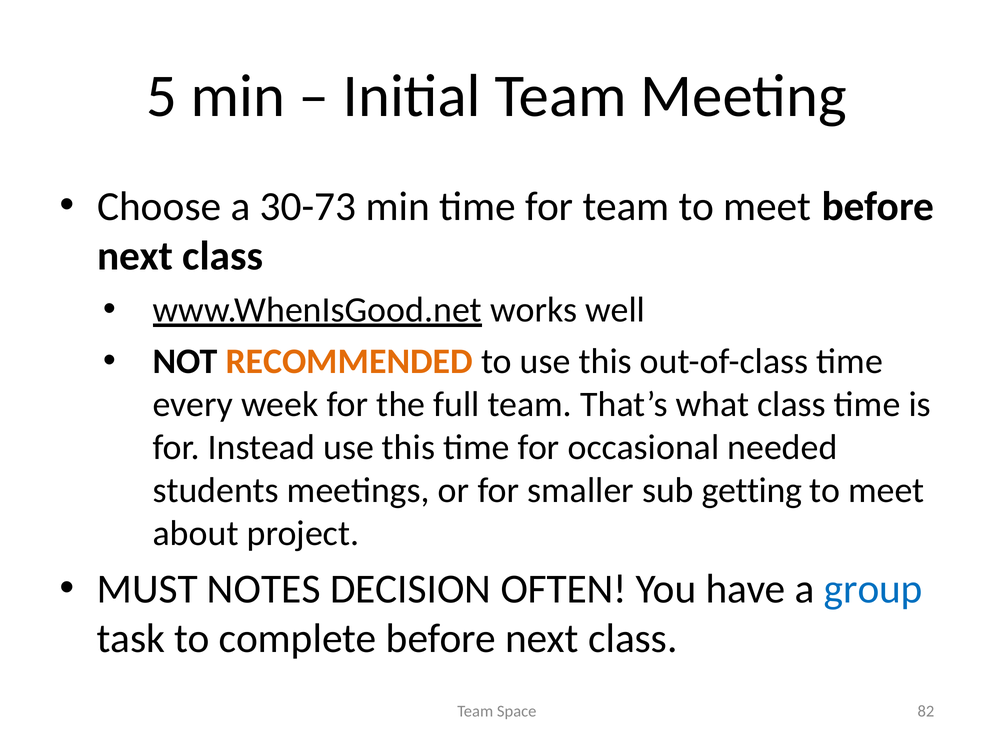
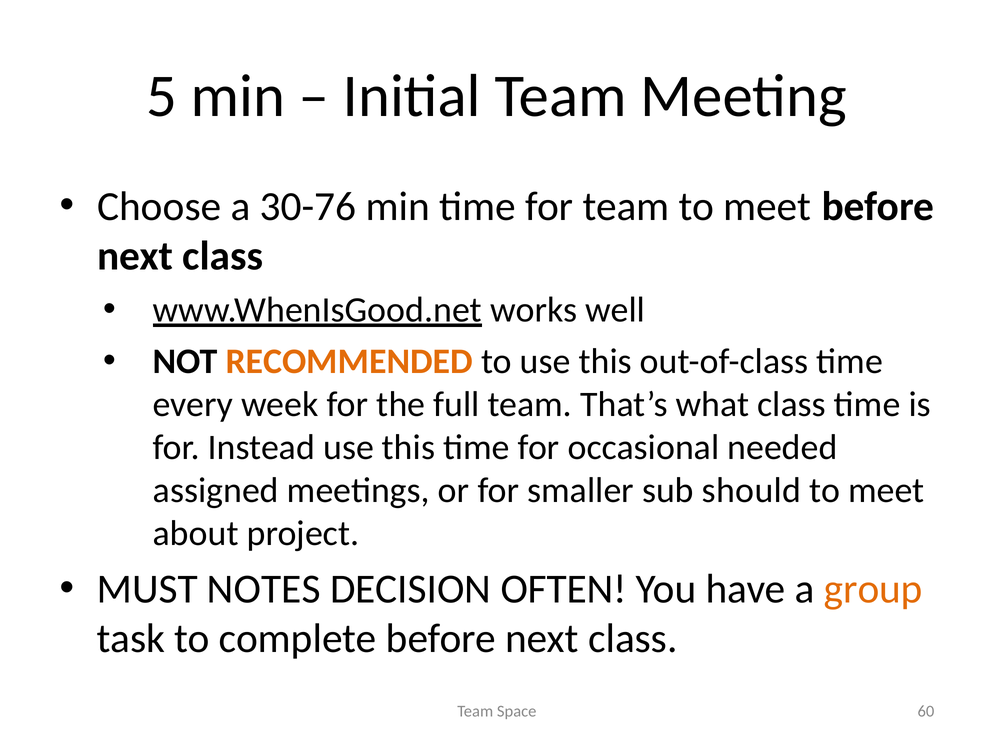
30-73: 30-73 -> 30-76
students: students -> assigned
getting: getting -> should
group colour: blue -> orange
82: 82 -> 60
